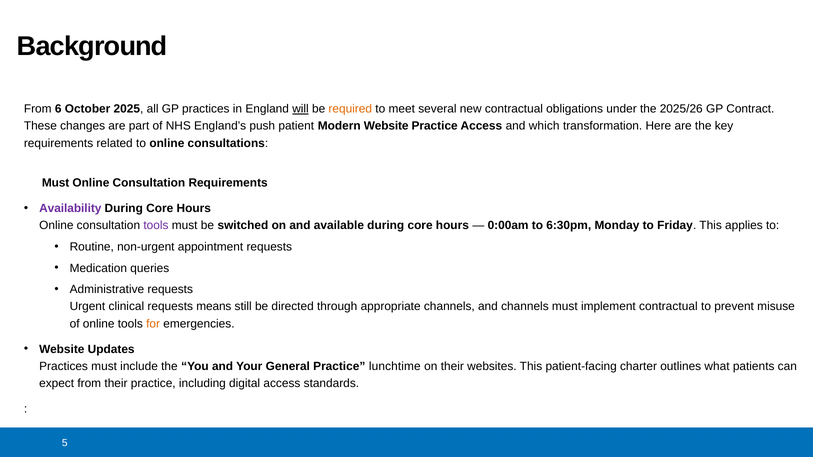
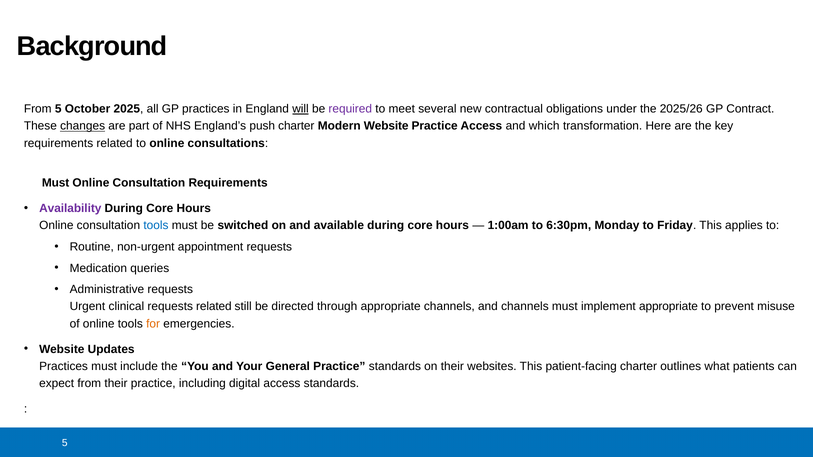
From 6: 6 -> 5
required colour: orange -> purple
changes underline: none -> present
push patient: patient -> charter
tools at (156, 226) colour: purple -> blue
0:00am: 0:00am -> 1:00am
requests means: means -> related
implement contractual: contractual -> appropriate
Practice lunchtime: lunchtime -> standards
